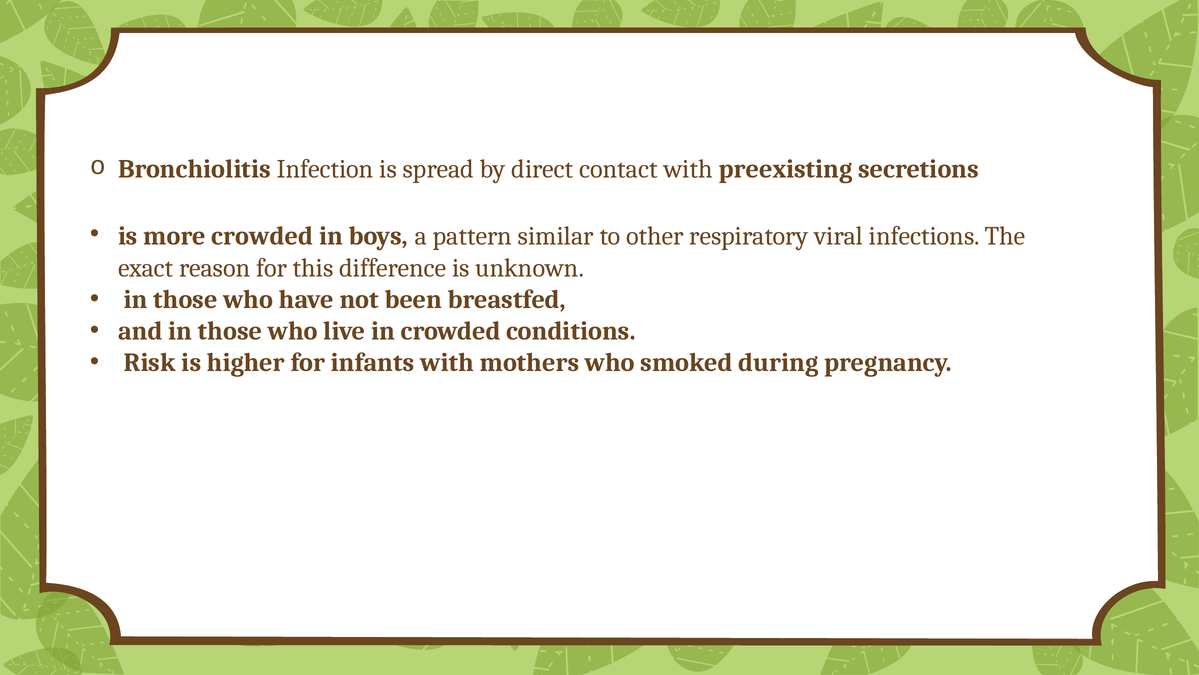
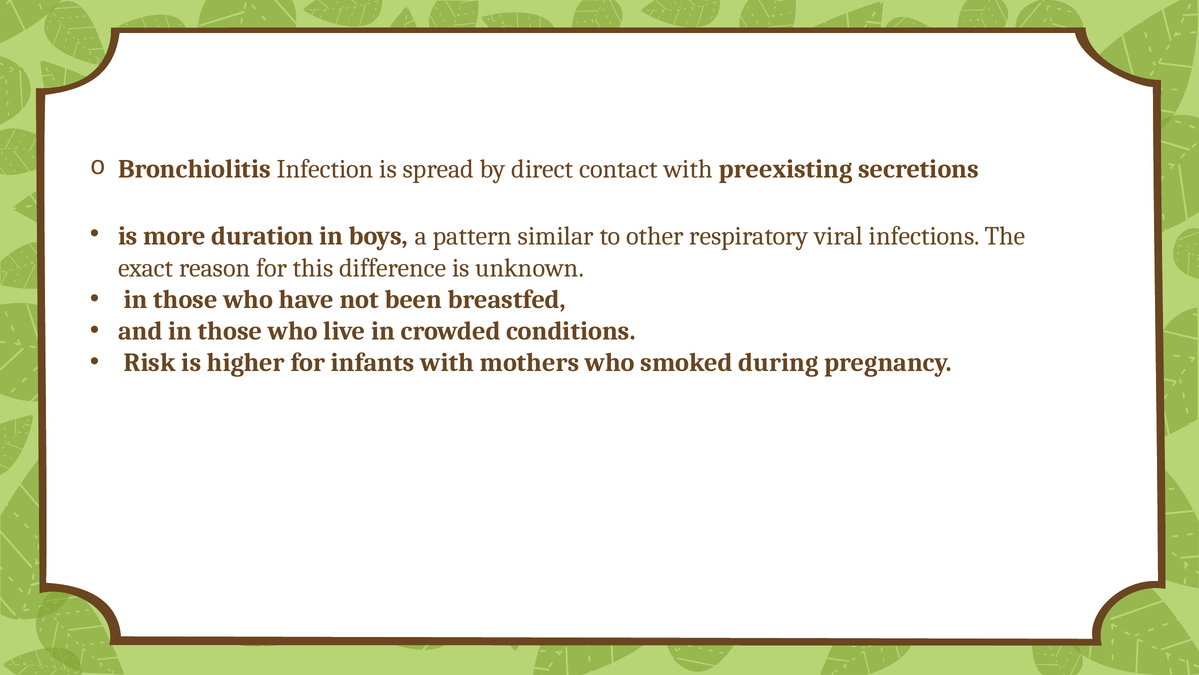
more crowded: crowded -> duration
